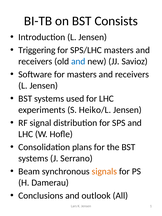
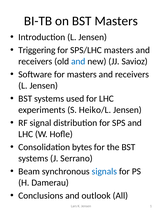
BST Consists: Consists -> Masters
plans: plans -> bytes
signals colour: orange -> blue
